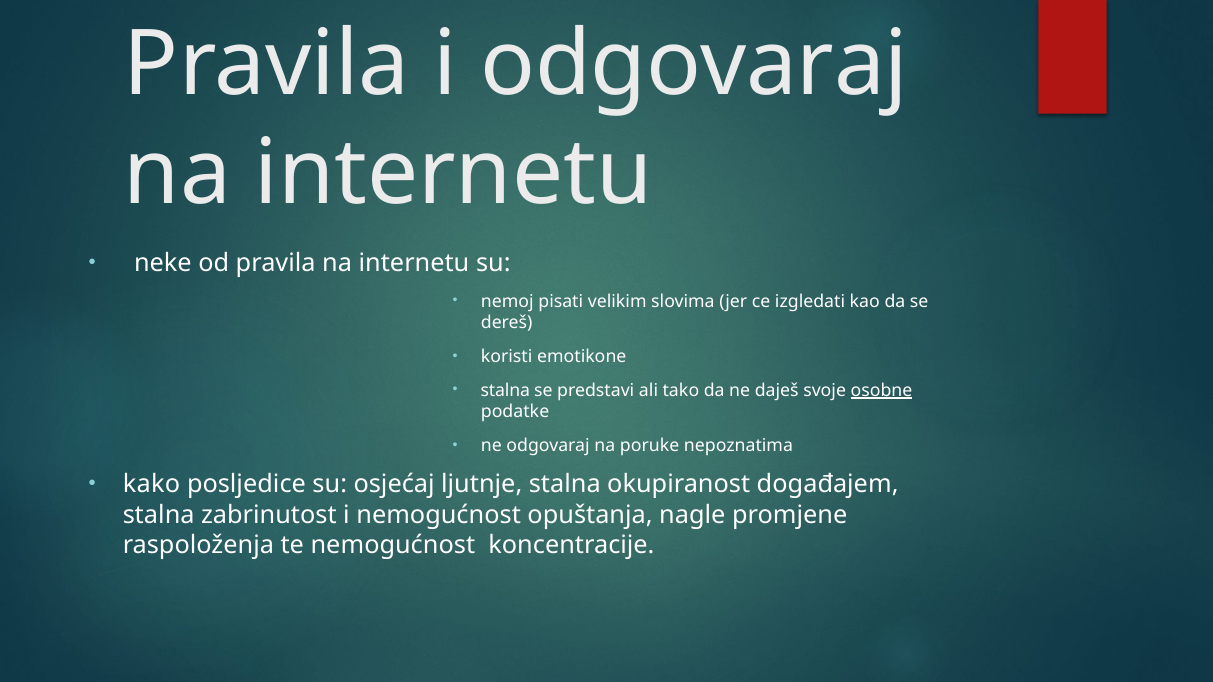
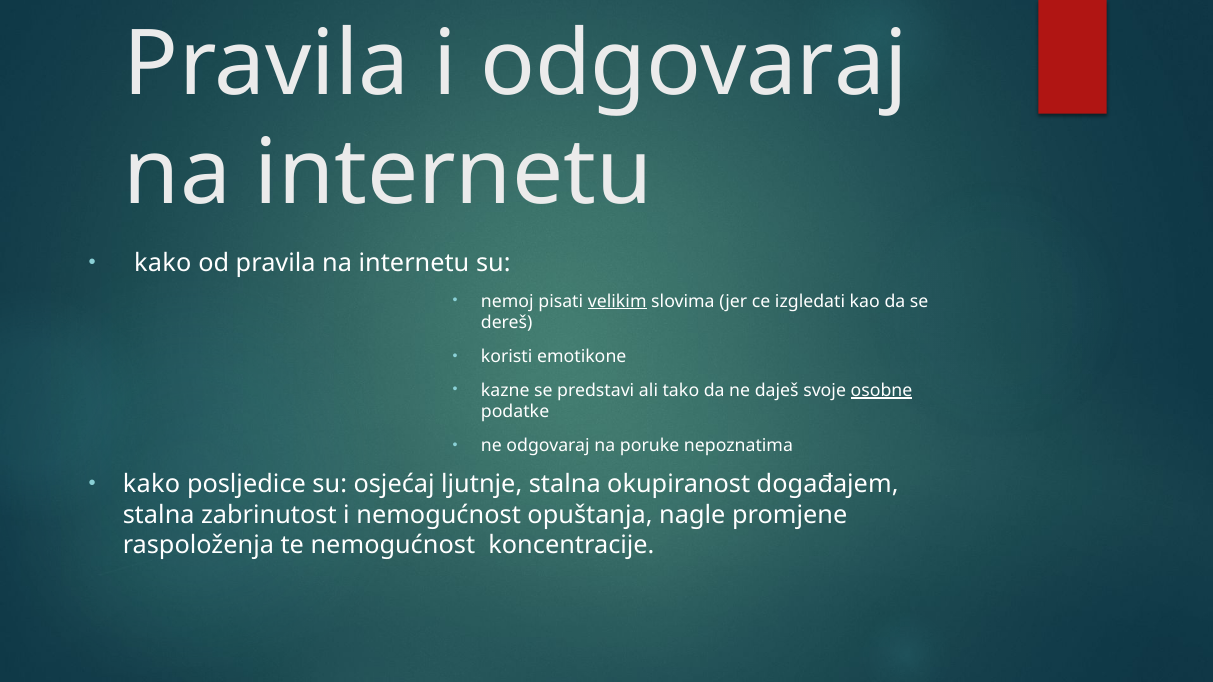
neke at (163, 264): neke -> kako
velikim underline: none -> present
stalna at (505, 391): stalna -> kazne
